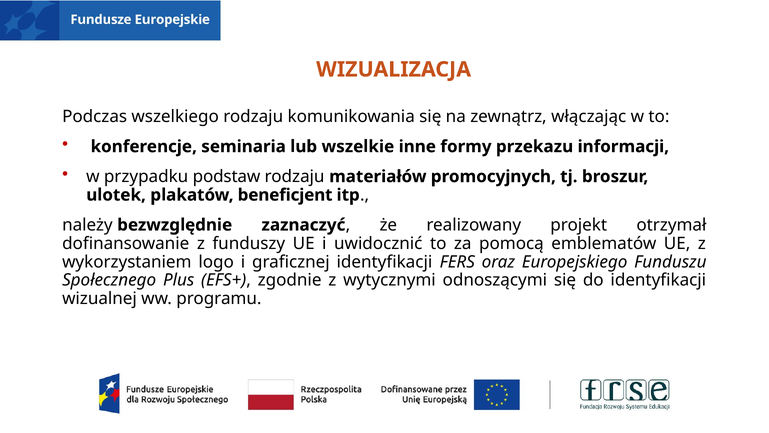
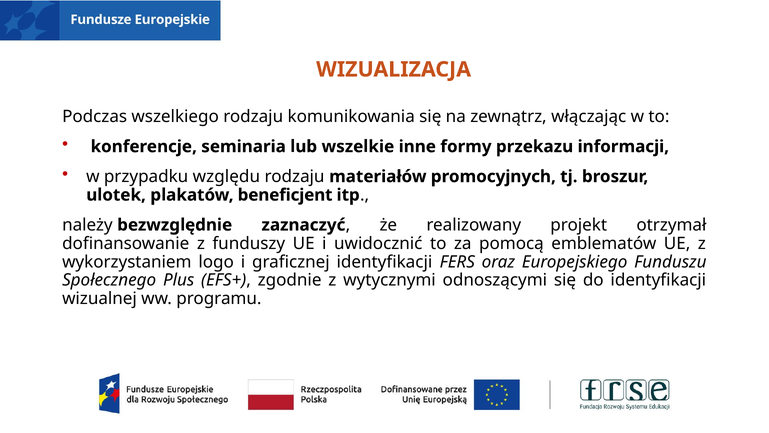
podstaw: podstaw -> względu
